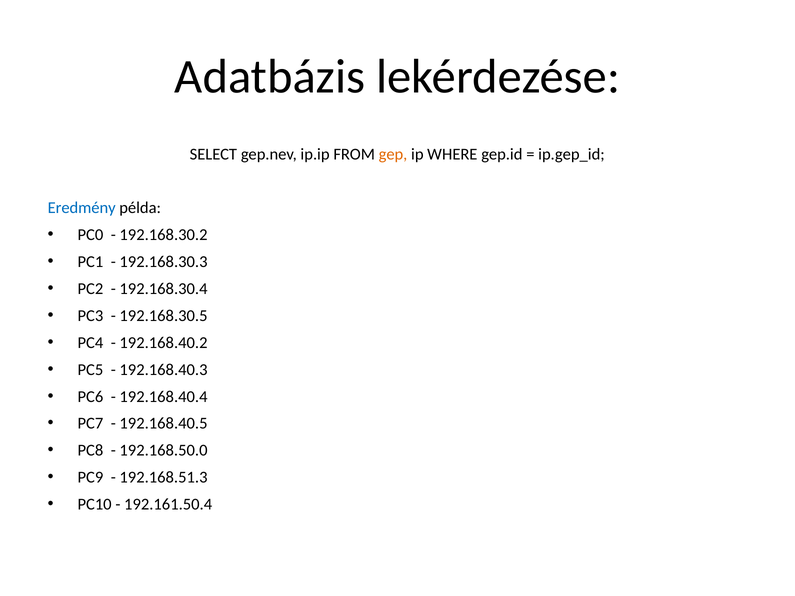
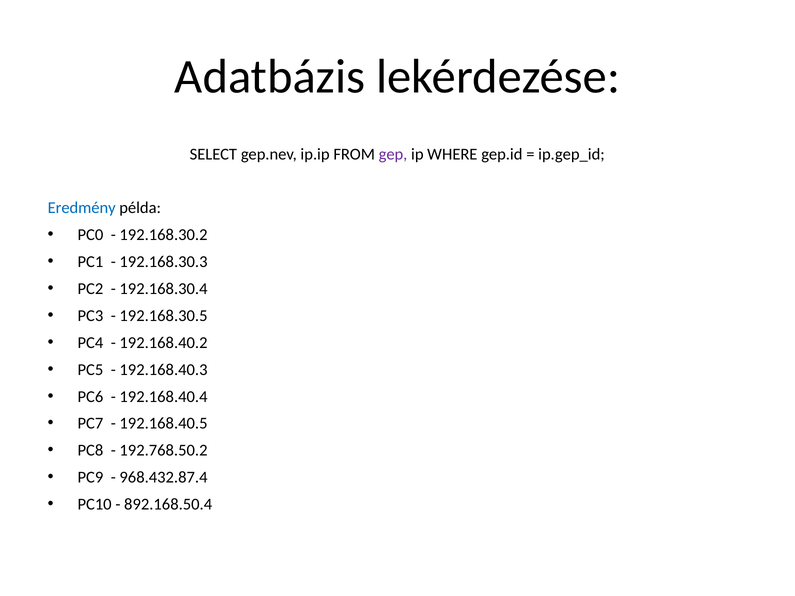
gep colour: orange -> purple
192.168.50.0: 192.168.50.0 -> 192.768.50.2
192.168.51.3: 192.168.51.3 -> 968.432.87.4
192.161.50.4: 192.161.50.4 -> 892.168.50.4
